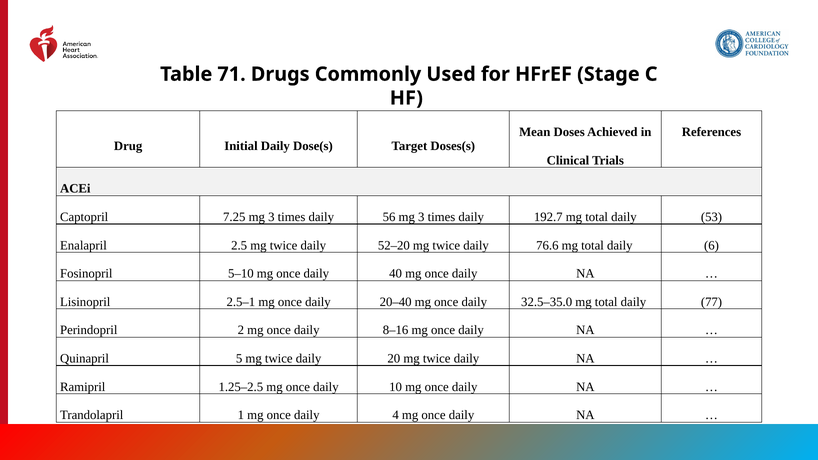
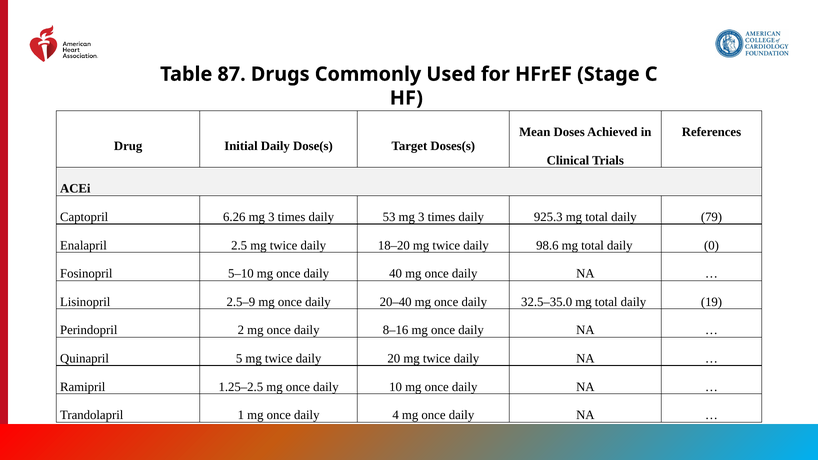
Table 71: 71 -> 87
7.25: 7.25 -> 6.26
56: 56 -> 53
192.7: 192.7 -> 925.3
53: 53 -> 79
52–20: 52–20 -> 18–20
76.6: 76.6 -> 98.6
6: 6 -> 0
2.5–1: 2.5–1 -> 2.5–9
77: 77 -> 19
